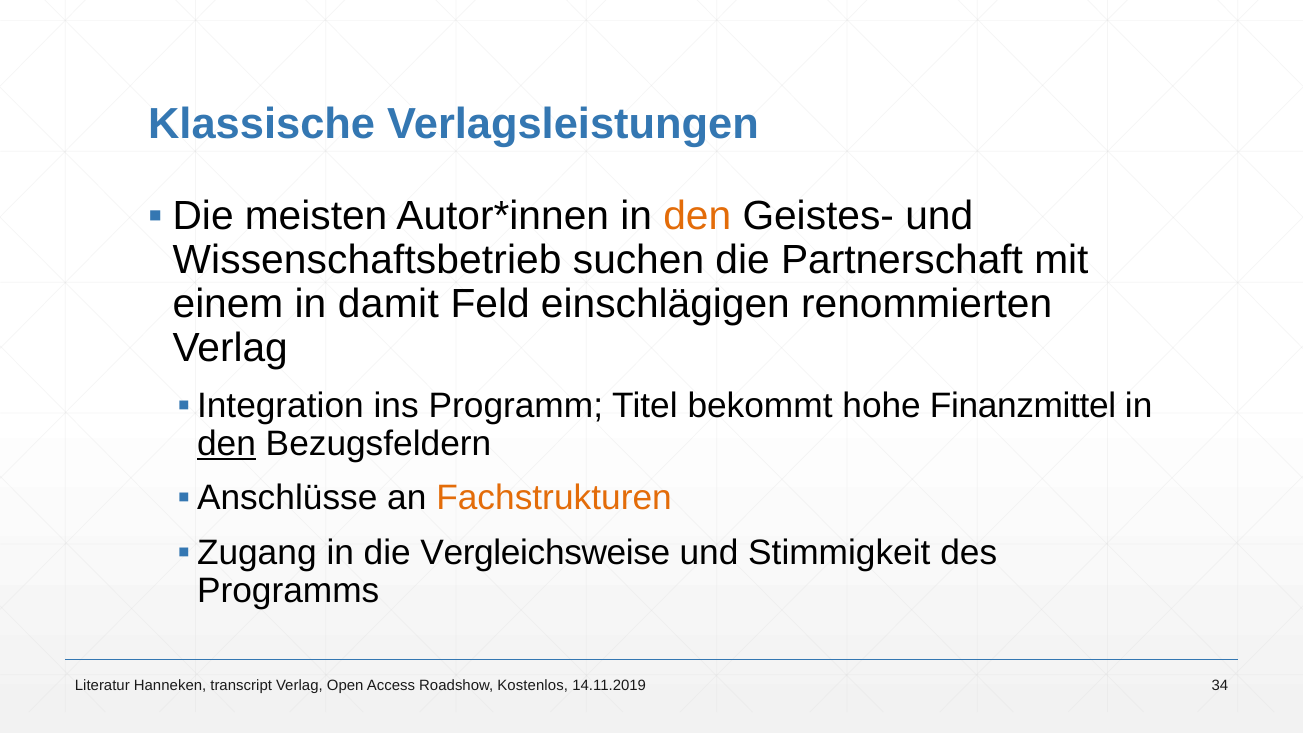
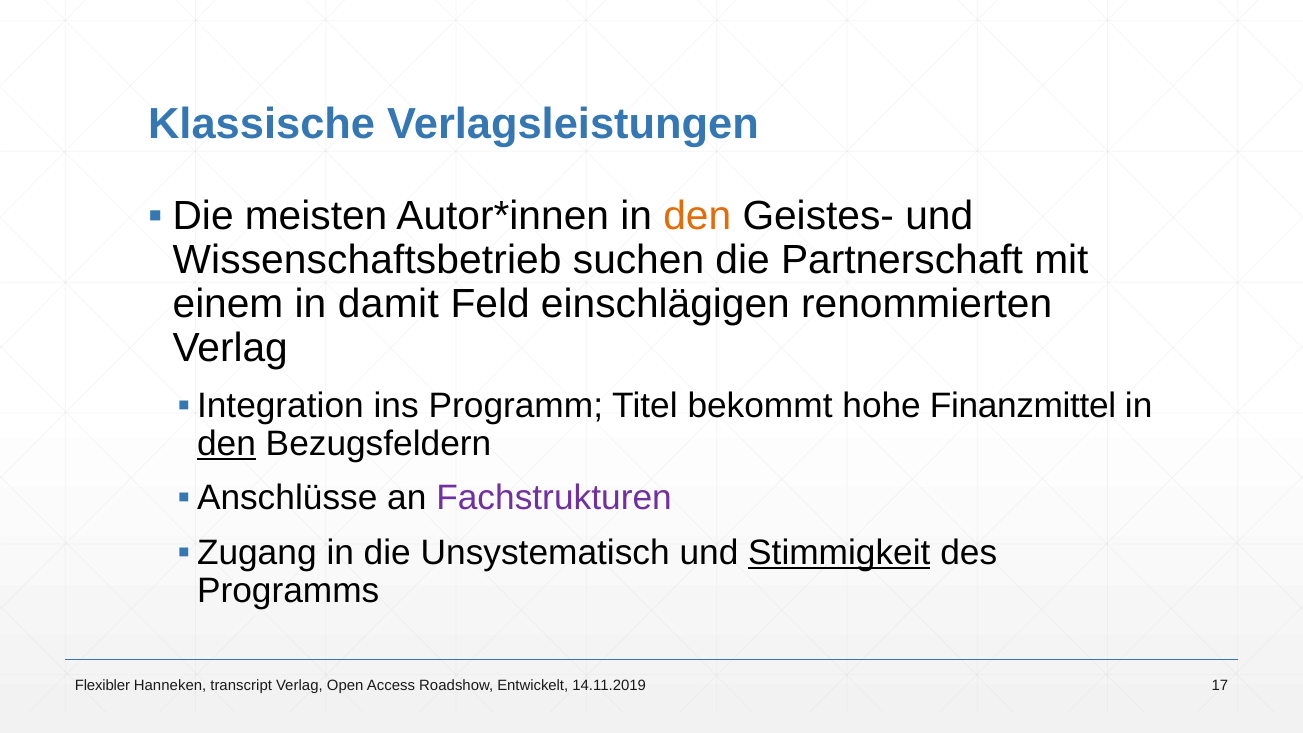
Fachstrukturen colour: orange -> purple
Vergleichsweise: Vergleichsweise -> Unsystematisch
Stimmigkeit underline: none -> present
Literatur: Literatur -> Flexibler
Kostenlos: Kostenlos -> Entwickelt
34: 34 -> 17
